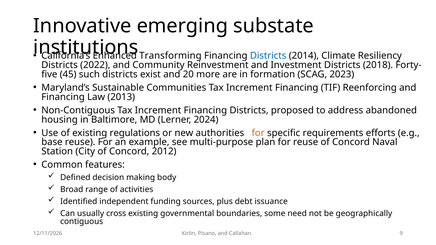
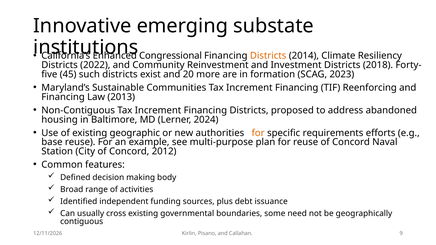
Transforming: Transforming -> Congressional
Districts at (268, 56) colour: blue -> orange
regulations: regulations -> geographic
